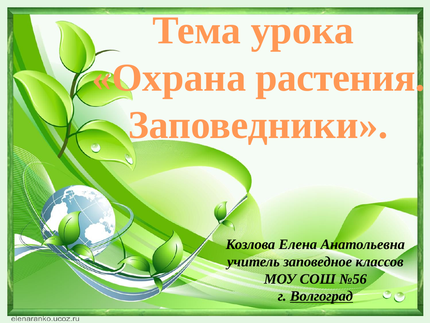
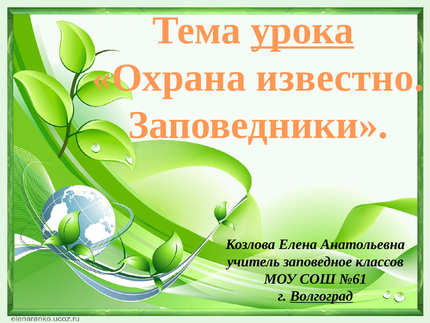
урока underline: none -> present
растения: растения -> известно
№56: №56 -> №61
